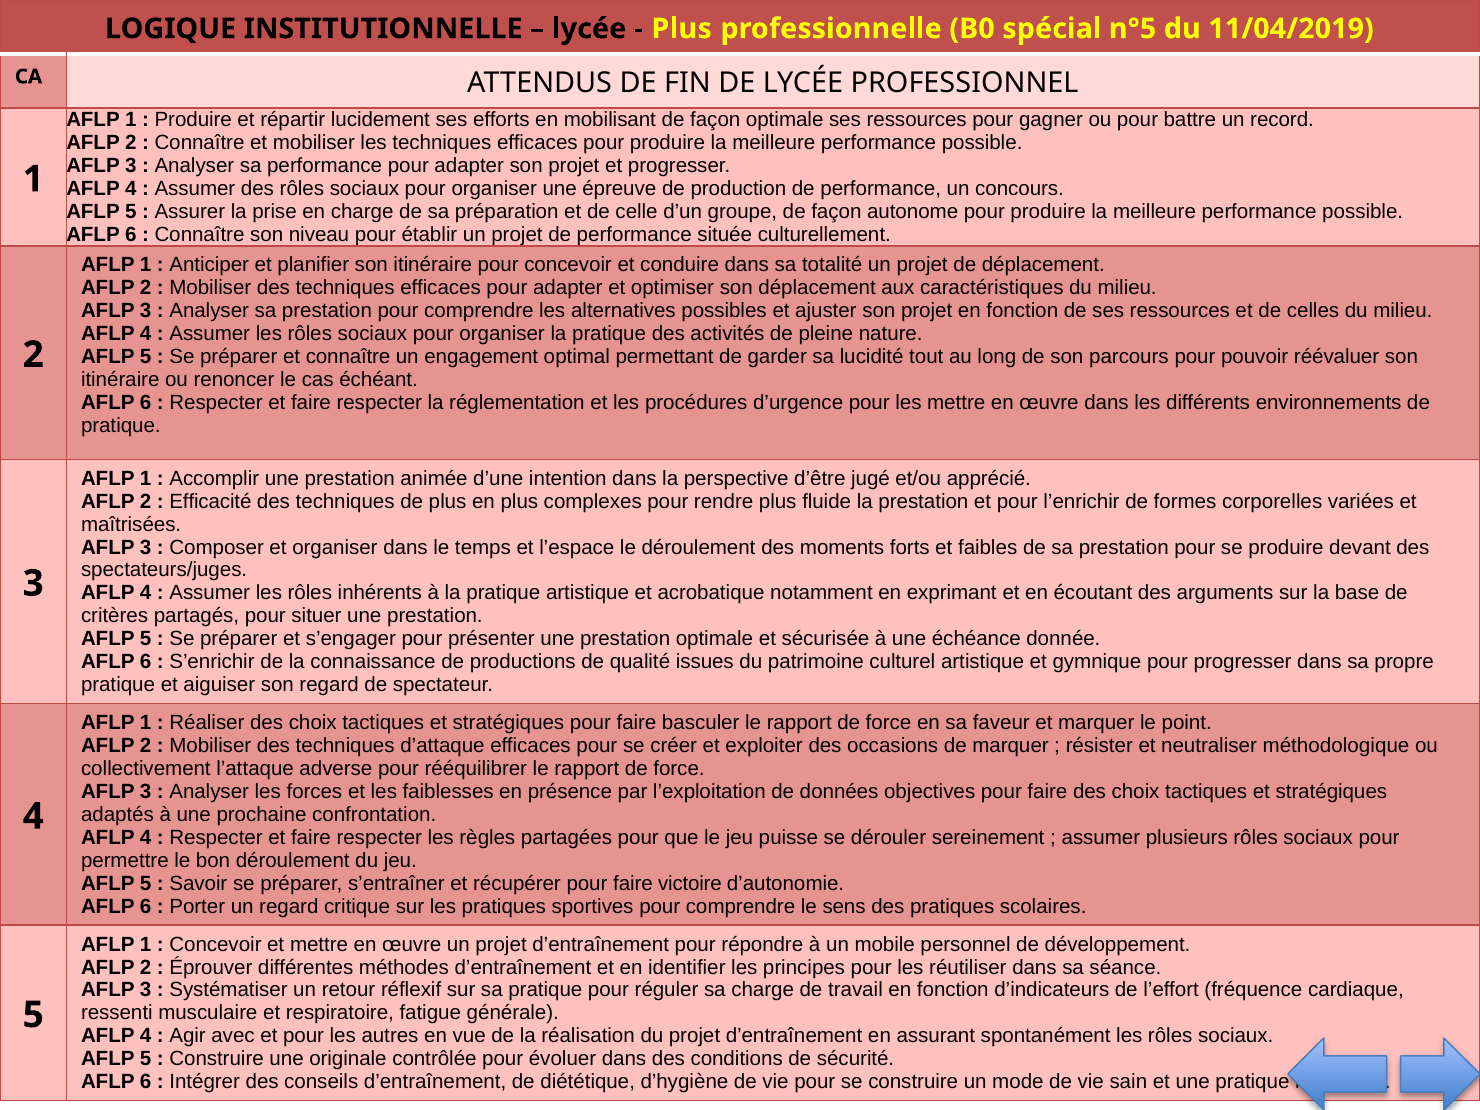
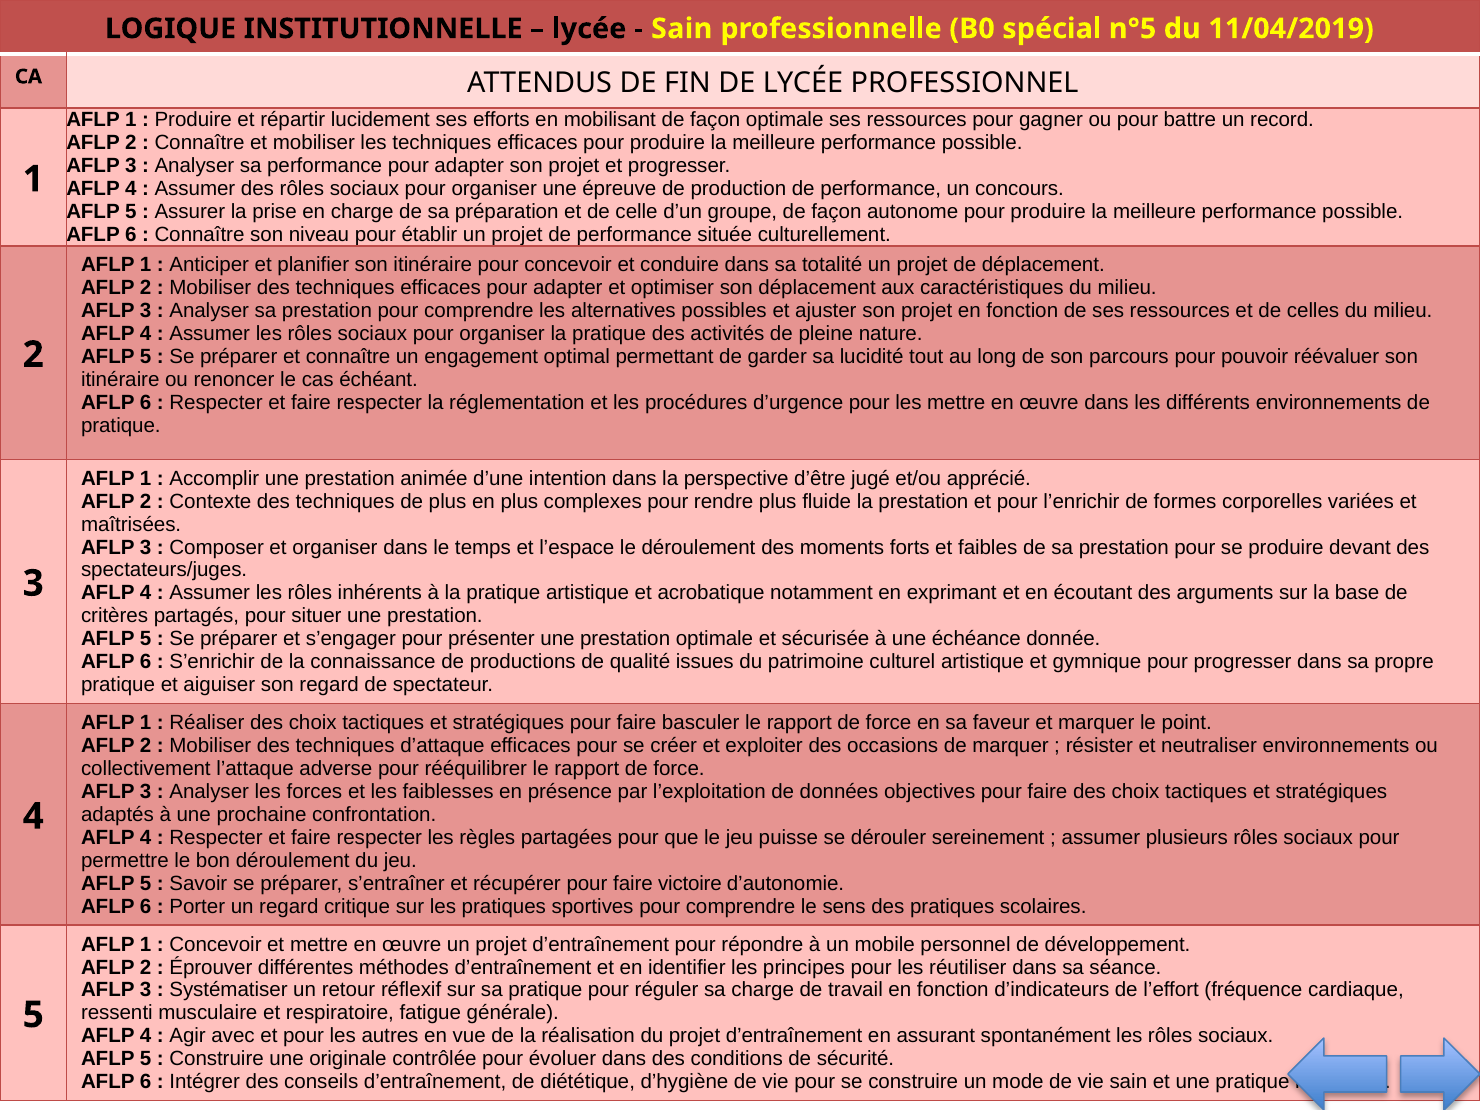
Plus at (682, 29): Plus -> Sain
Efficacité: Efficacité -> Contexte
neutraliser méthodologique: méthodologique -> environnements
